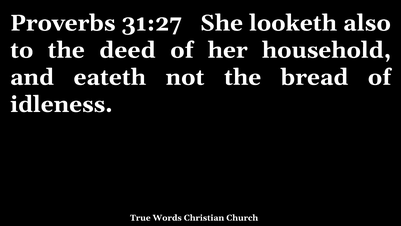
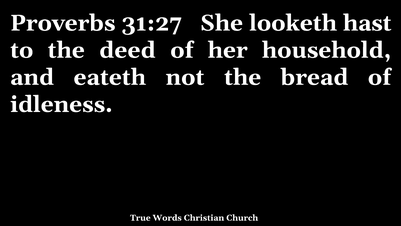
also: also -> hast
